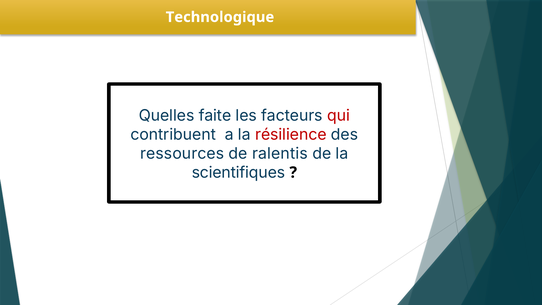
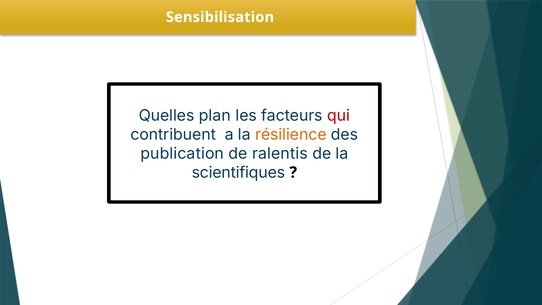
Technologique: Technologique -> Sensibilisation
faite: faite -> plan
résilience colour: red -> orange
ressources: ressources -> publication
